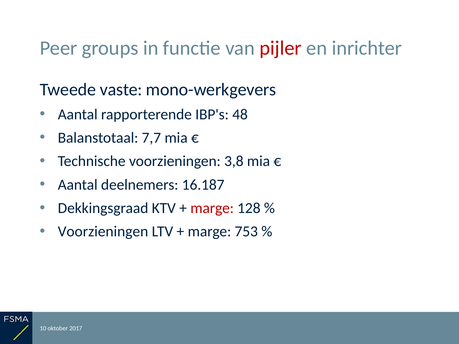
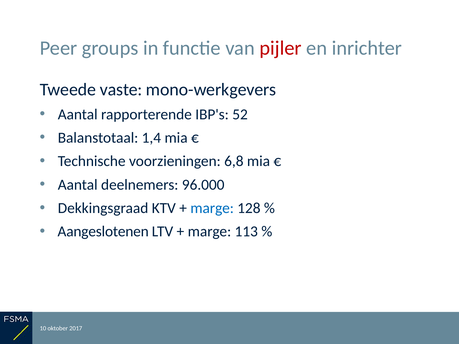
48: 48 -> 52
7,7: 7,7 -> 1,4
3,8: 3,8 -> 6,8
16.187: 16.187 -> 96.000
marge at (212, 208) colour: red -> blue
Voorzieningen at (103, 232): Voorzieningen -> Aangeslotenen
753: 753 -> 113
